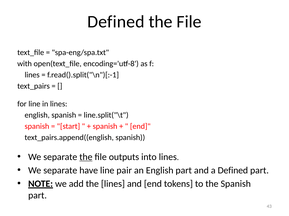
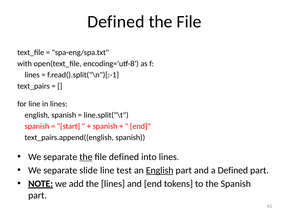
file outputs: outputs -> defined
have: have -> slide
pair: pair -> test
English at (160, 171) underline: none -> present
